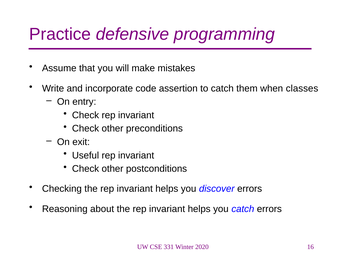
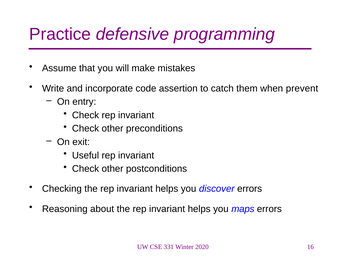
classes: classes -> prevent
you catch: catch -> maps
